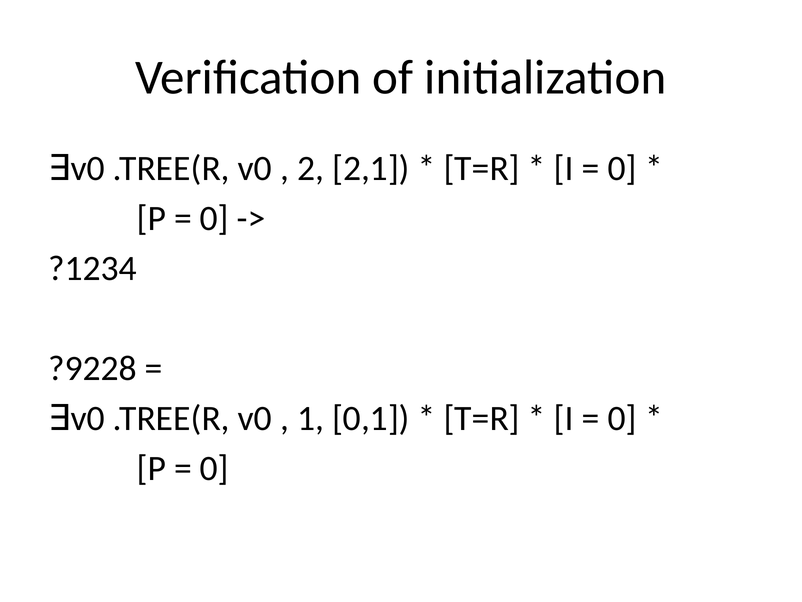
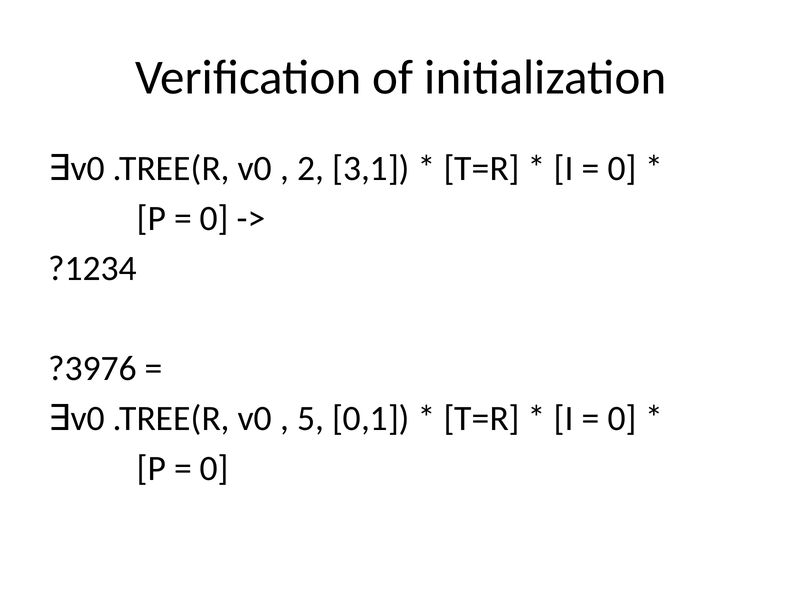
2,1: 2,1 -> 3,1
?9228: ?9228 -> ?3976
1: 1 -> 5
